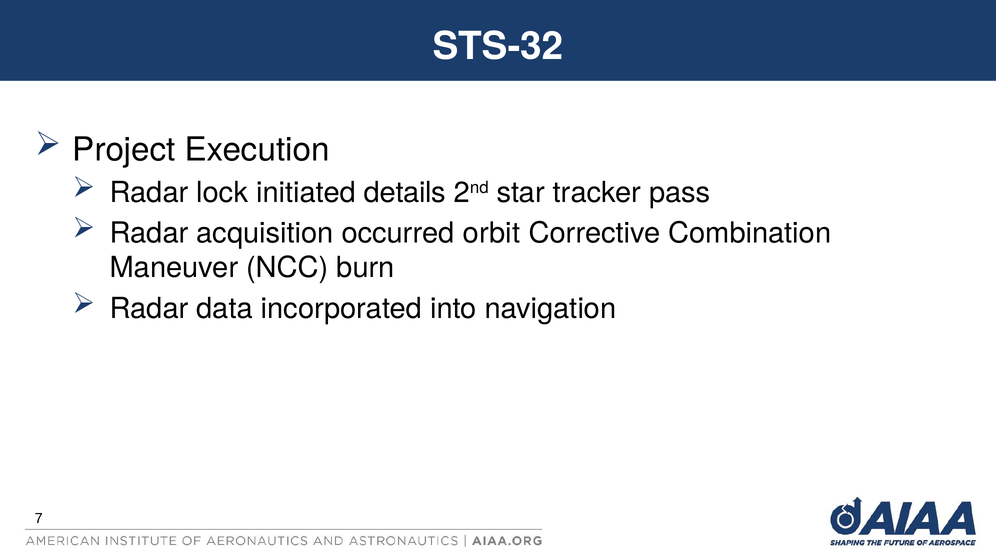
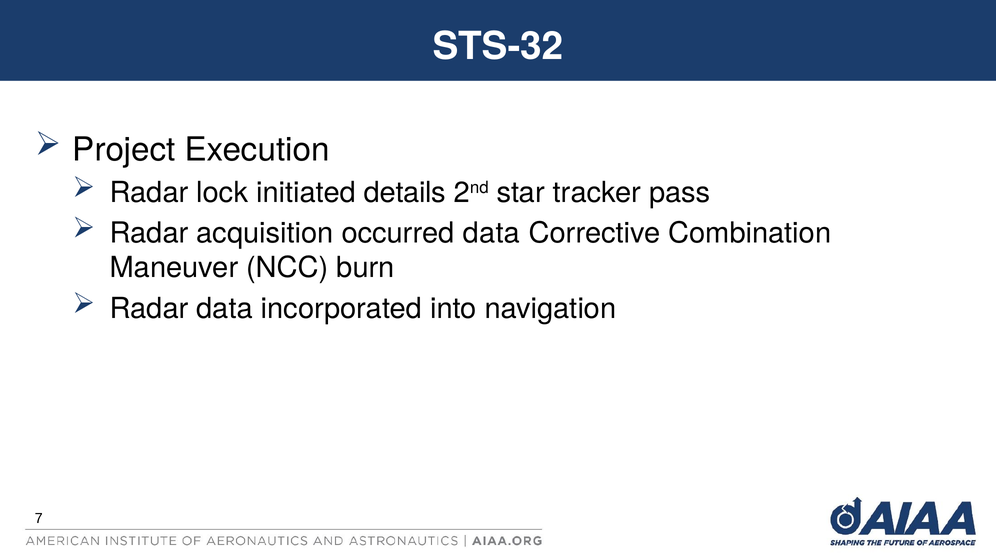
occurred orbit: orbit -> data
